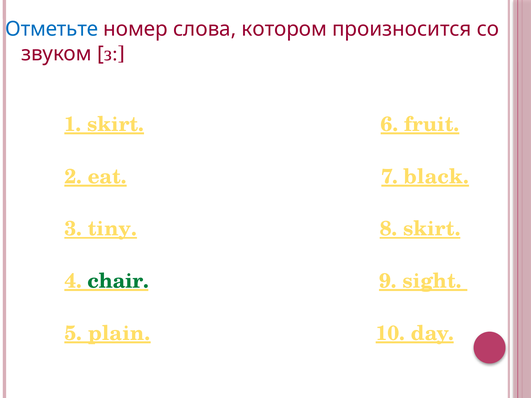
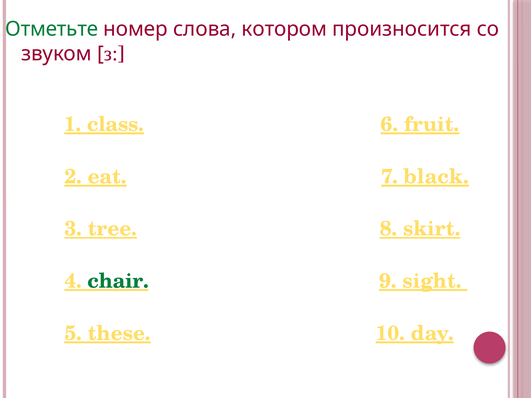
Отметьте colour: blue -> green
1 skirt: skirt -> class
tiny: tiny -> tree
plain: plain -> these
